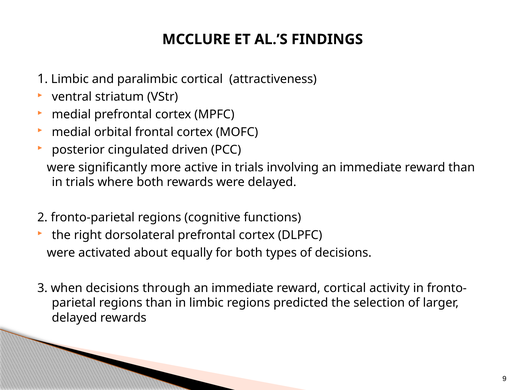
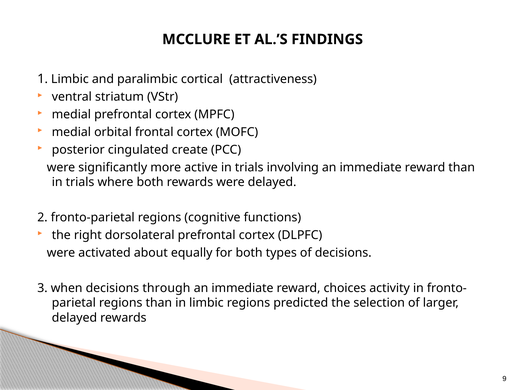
driven: driven -> create
reward cortical: cortical -> choices
